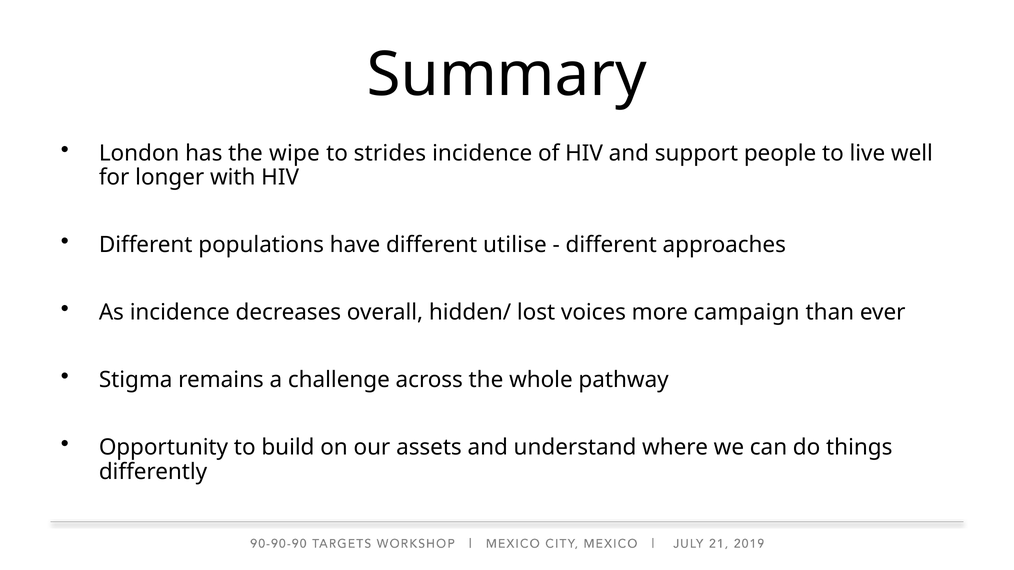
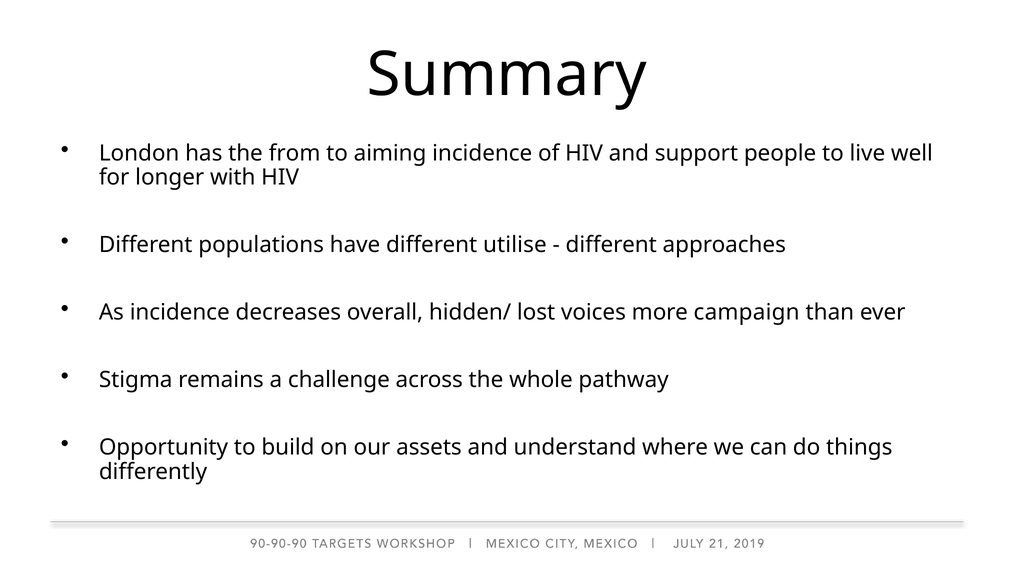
wipe: wipe -> from
strides: strides -> aiming
